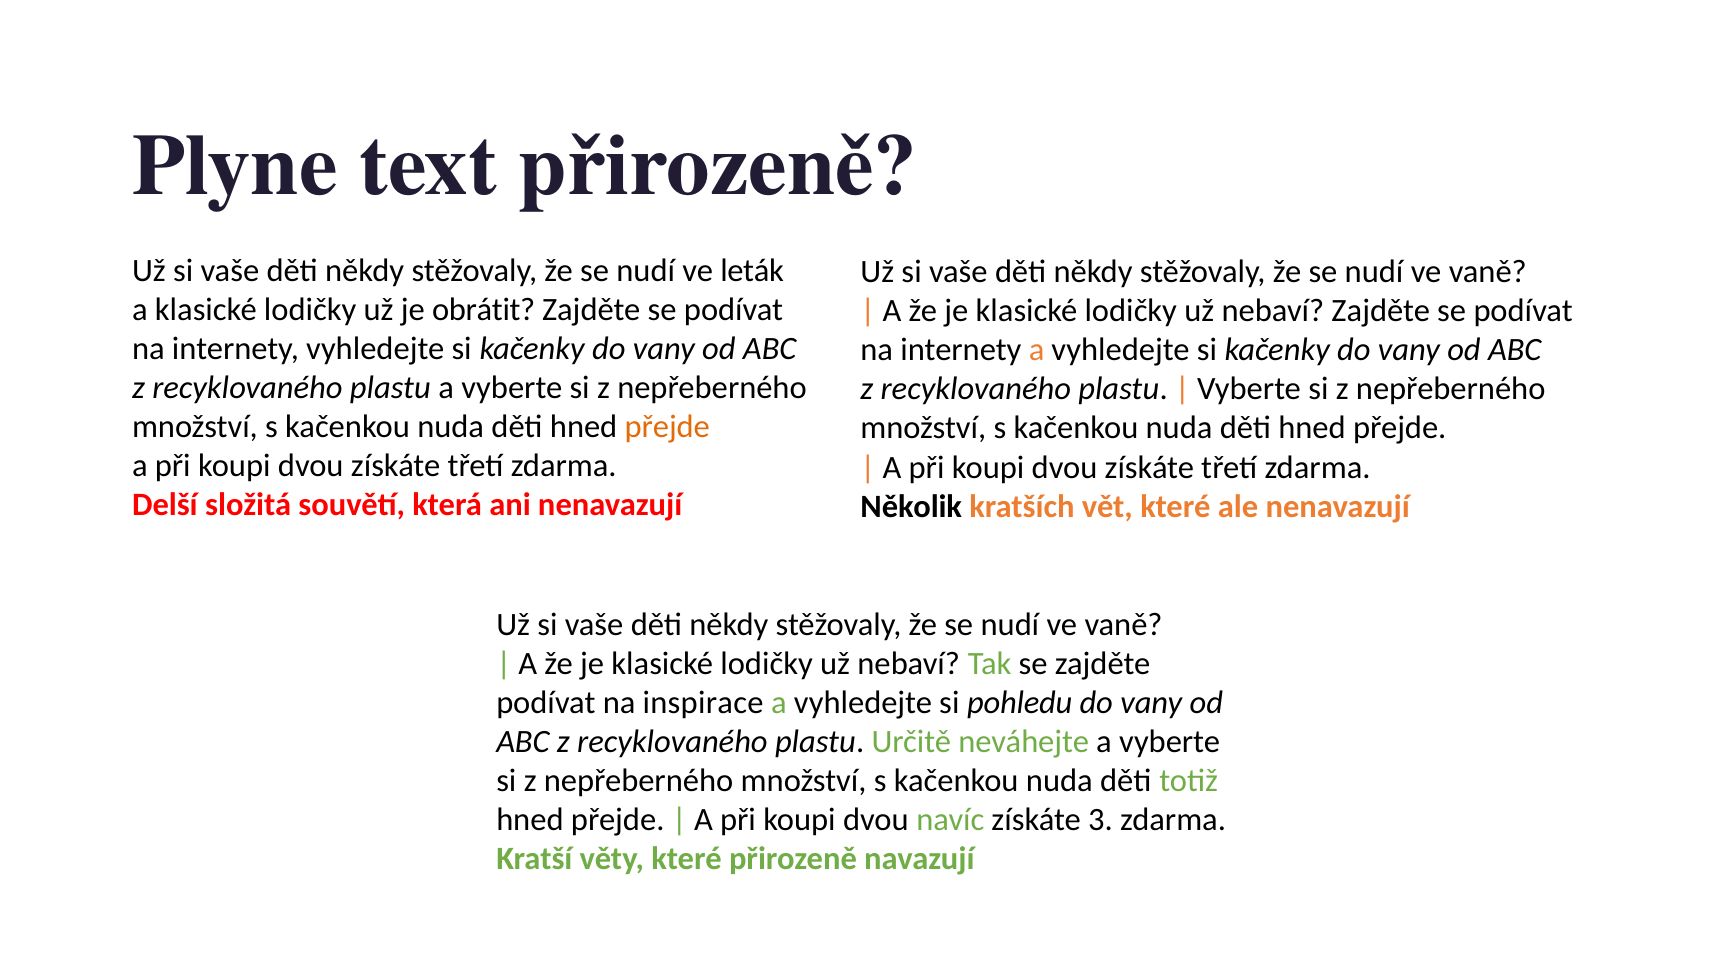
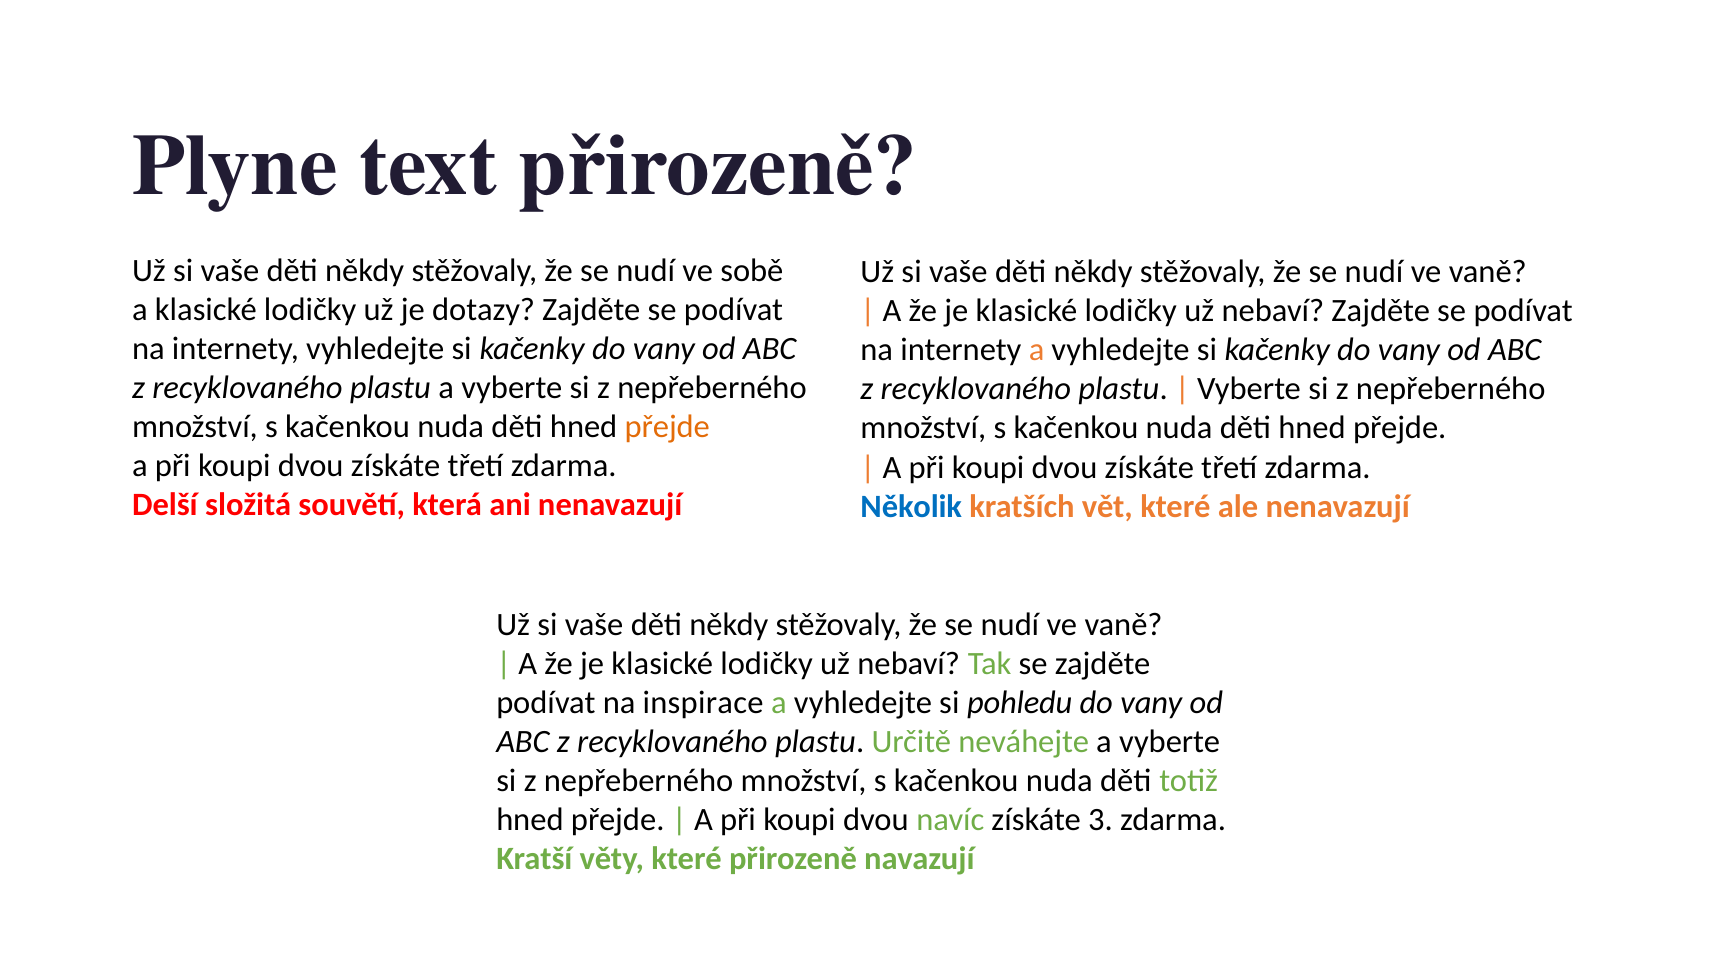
leták: leták -> sobě
obrátit: obrátit -> dotazy
Několik colour: black -> blue
